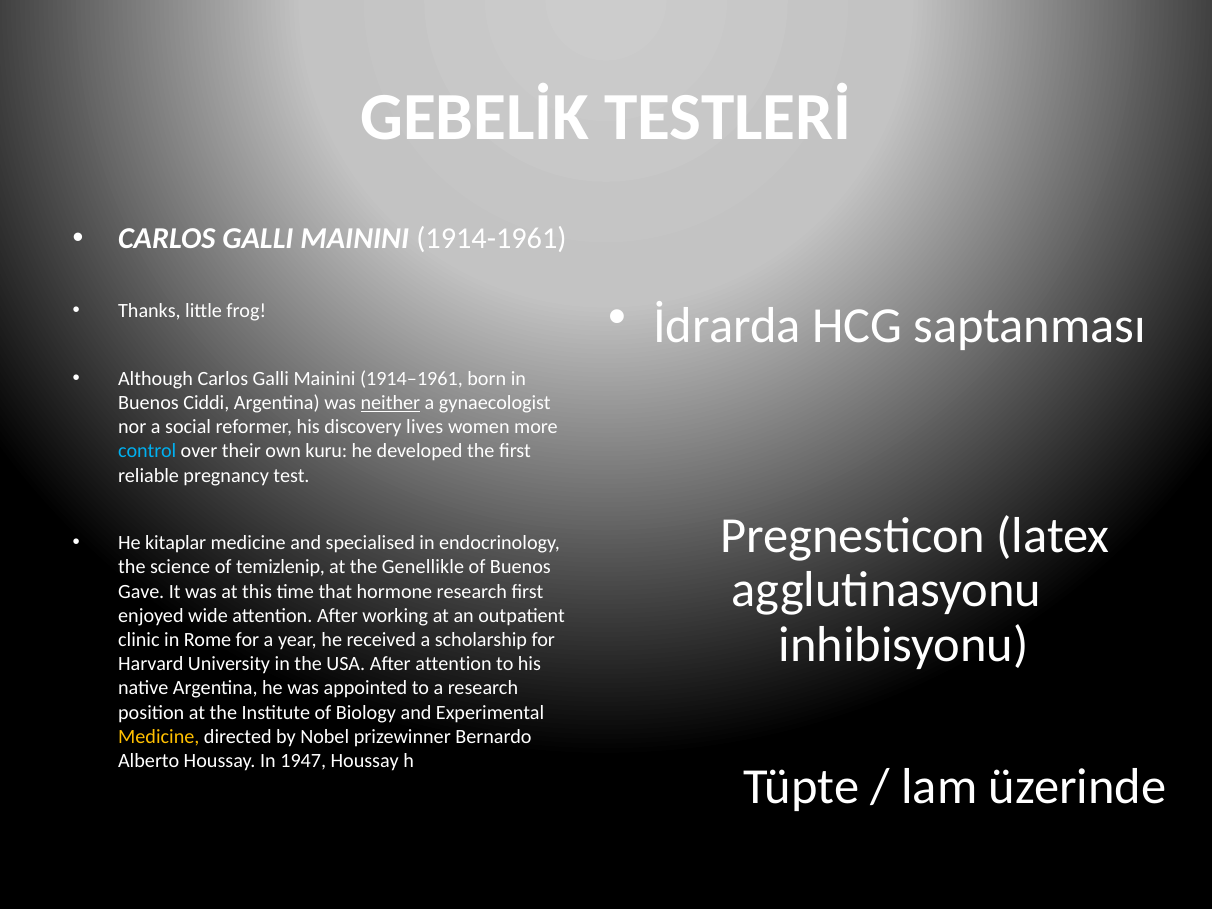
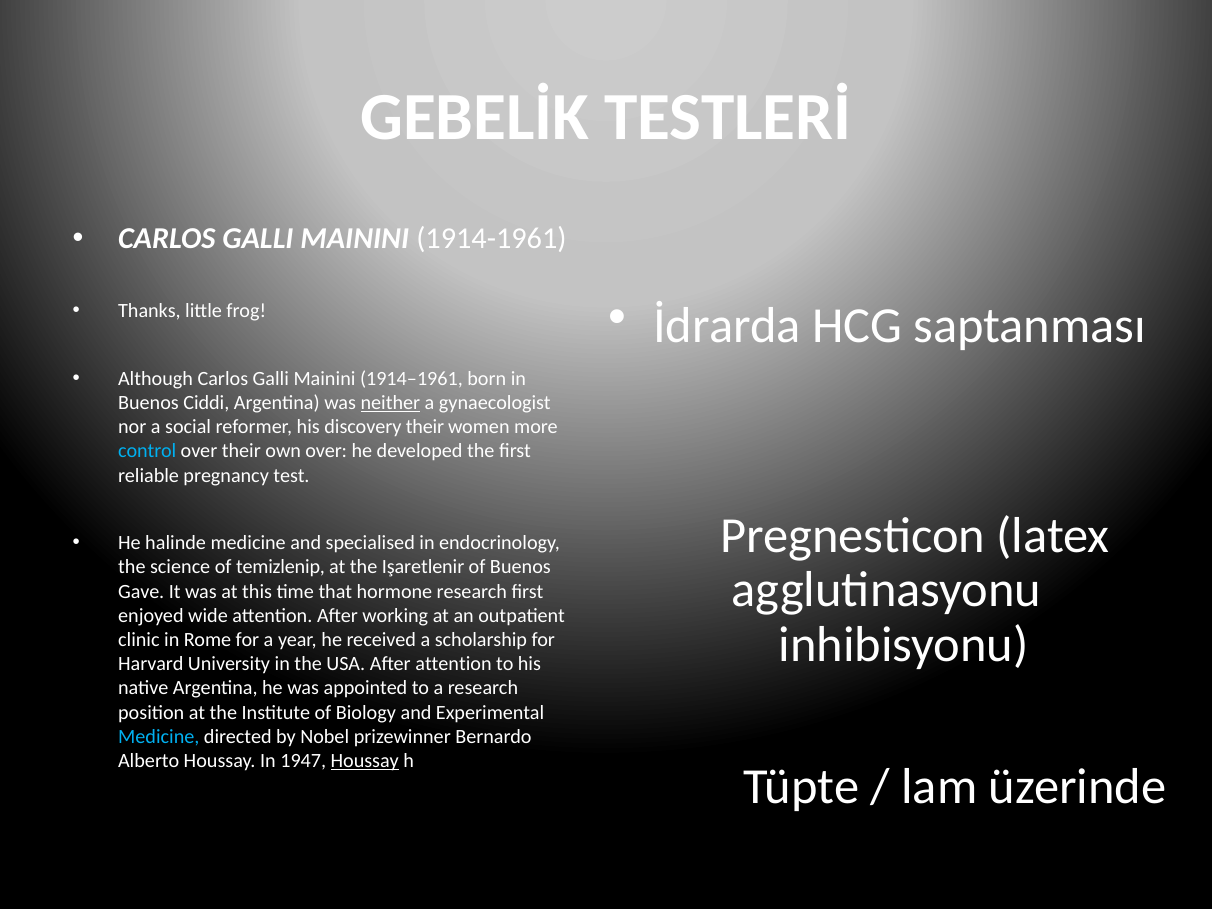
discovery lives: lives -> their
own kuru: kuru -> over
kitaplar: kitaplar -> halinde
Genellikle: Genellikle -> Işaretlenir
Medicine at (159, 737) colour: yellow -> light blue
Houssay at (365, 761) underline: none -> present
